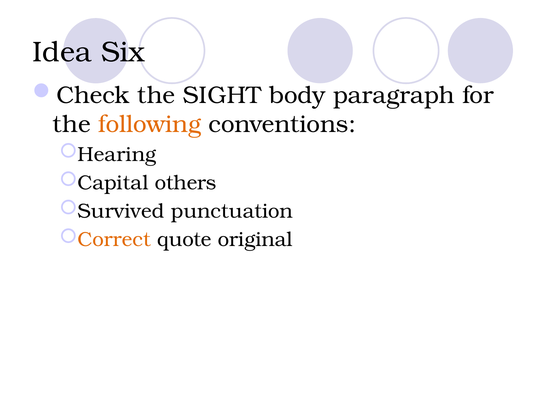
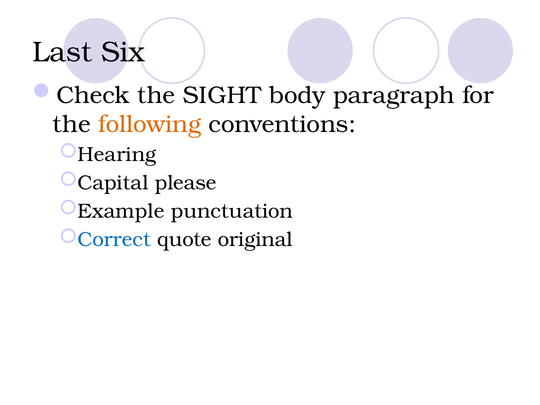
Idea: Idea -> Last
others: others -> please
Survived: Survived -> Example
Correct colour: orange -> blue
